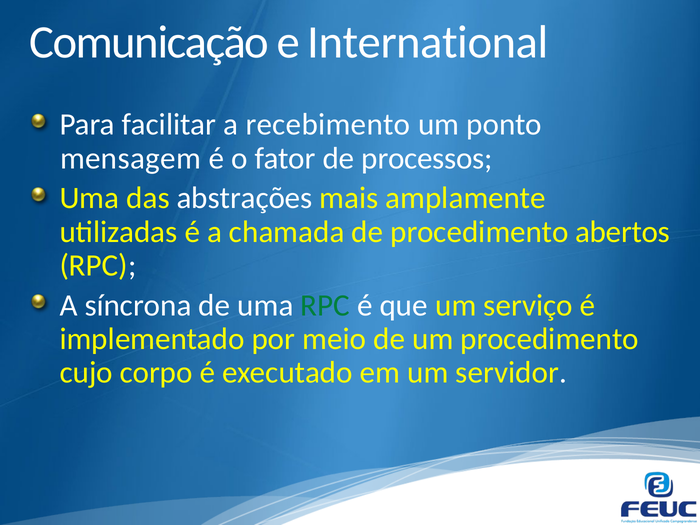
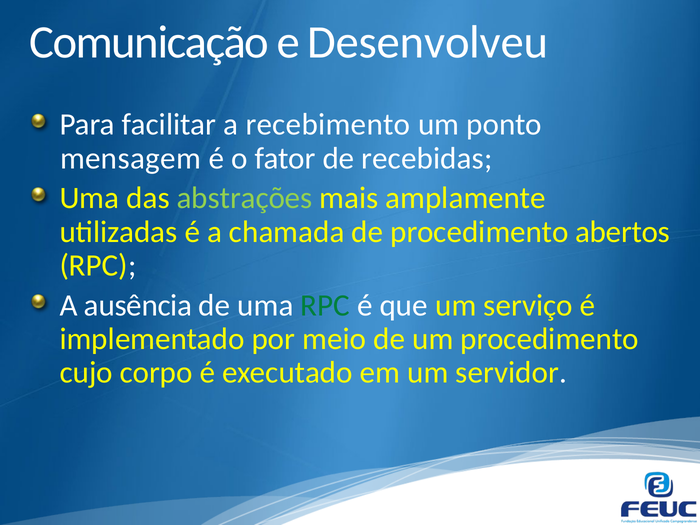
International: International -> Desenvolveu
processos: processos -> recebidas
abstrações colour: white -> light green
síncrona: síncrona -> ausência
